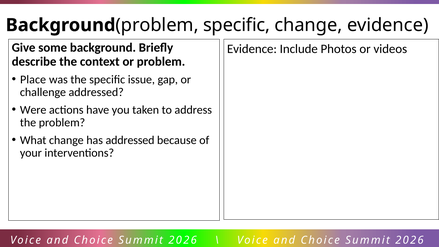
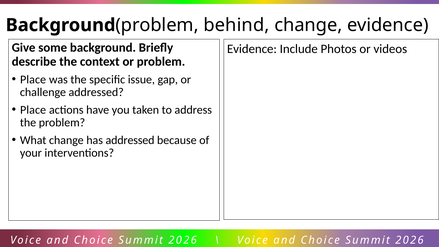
problem specific: specific -> behind
Were at (33, 110): Were -> Place
